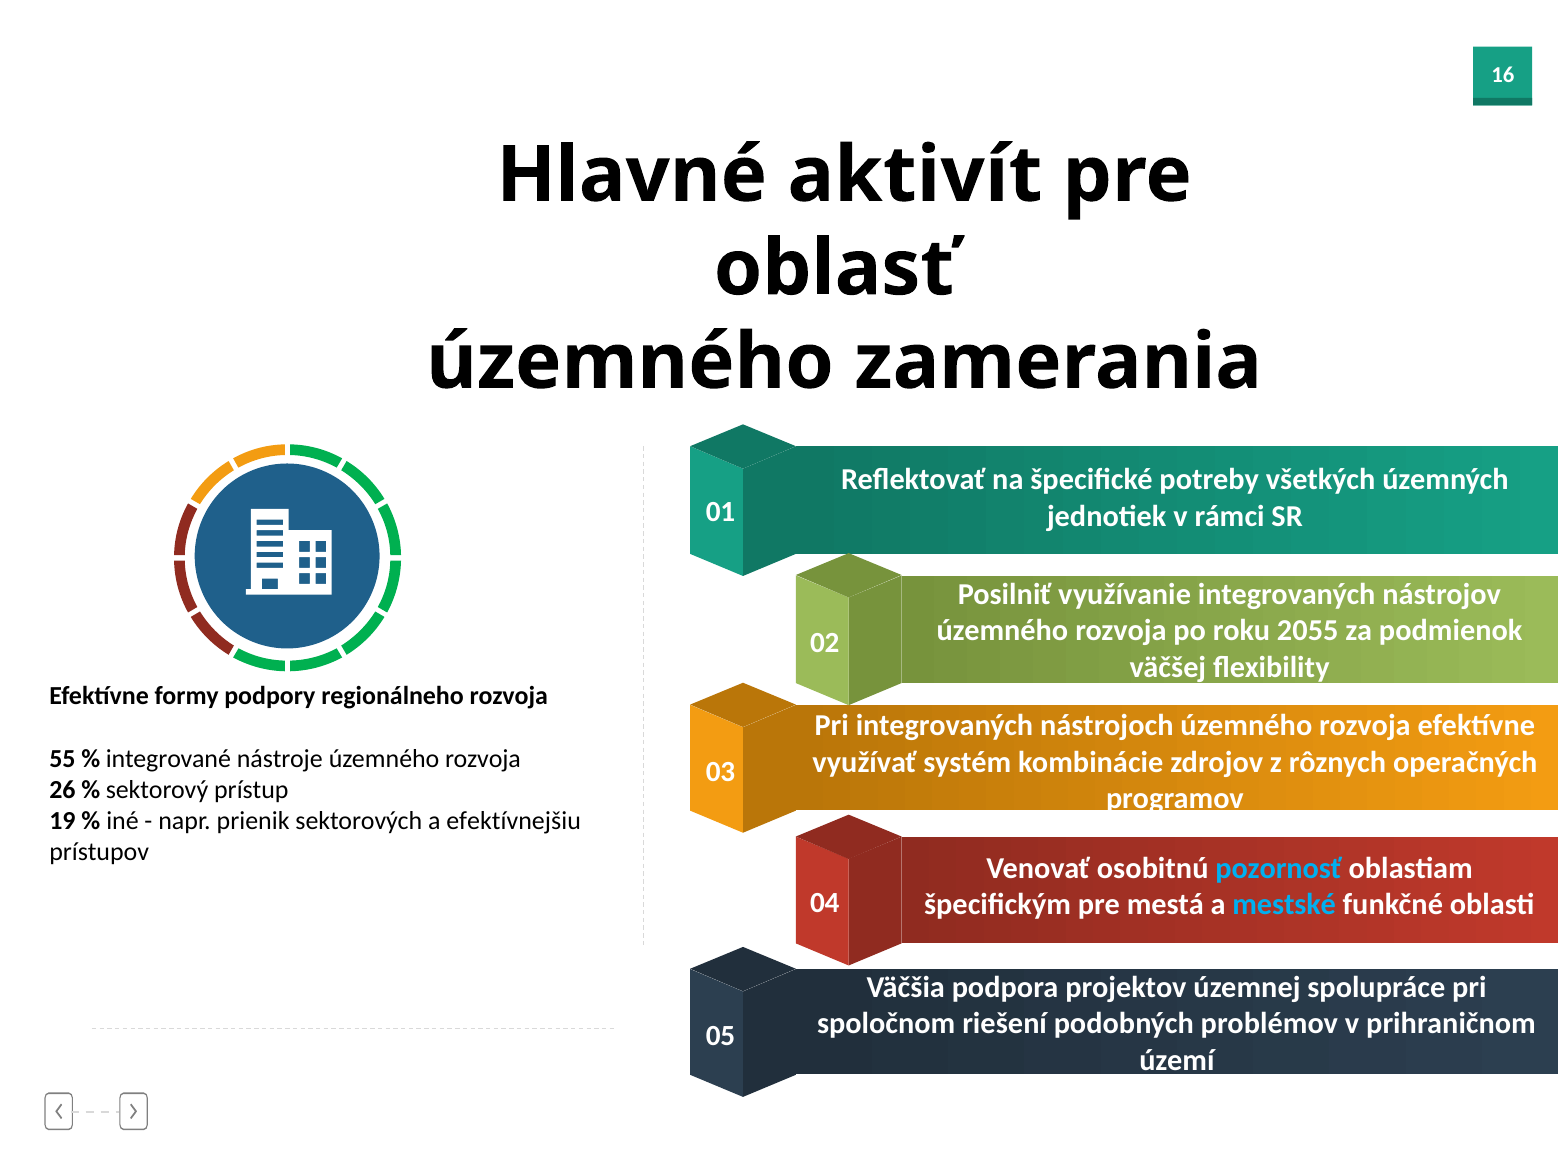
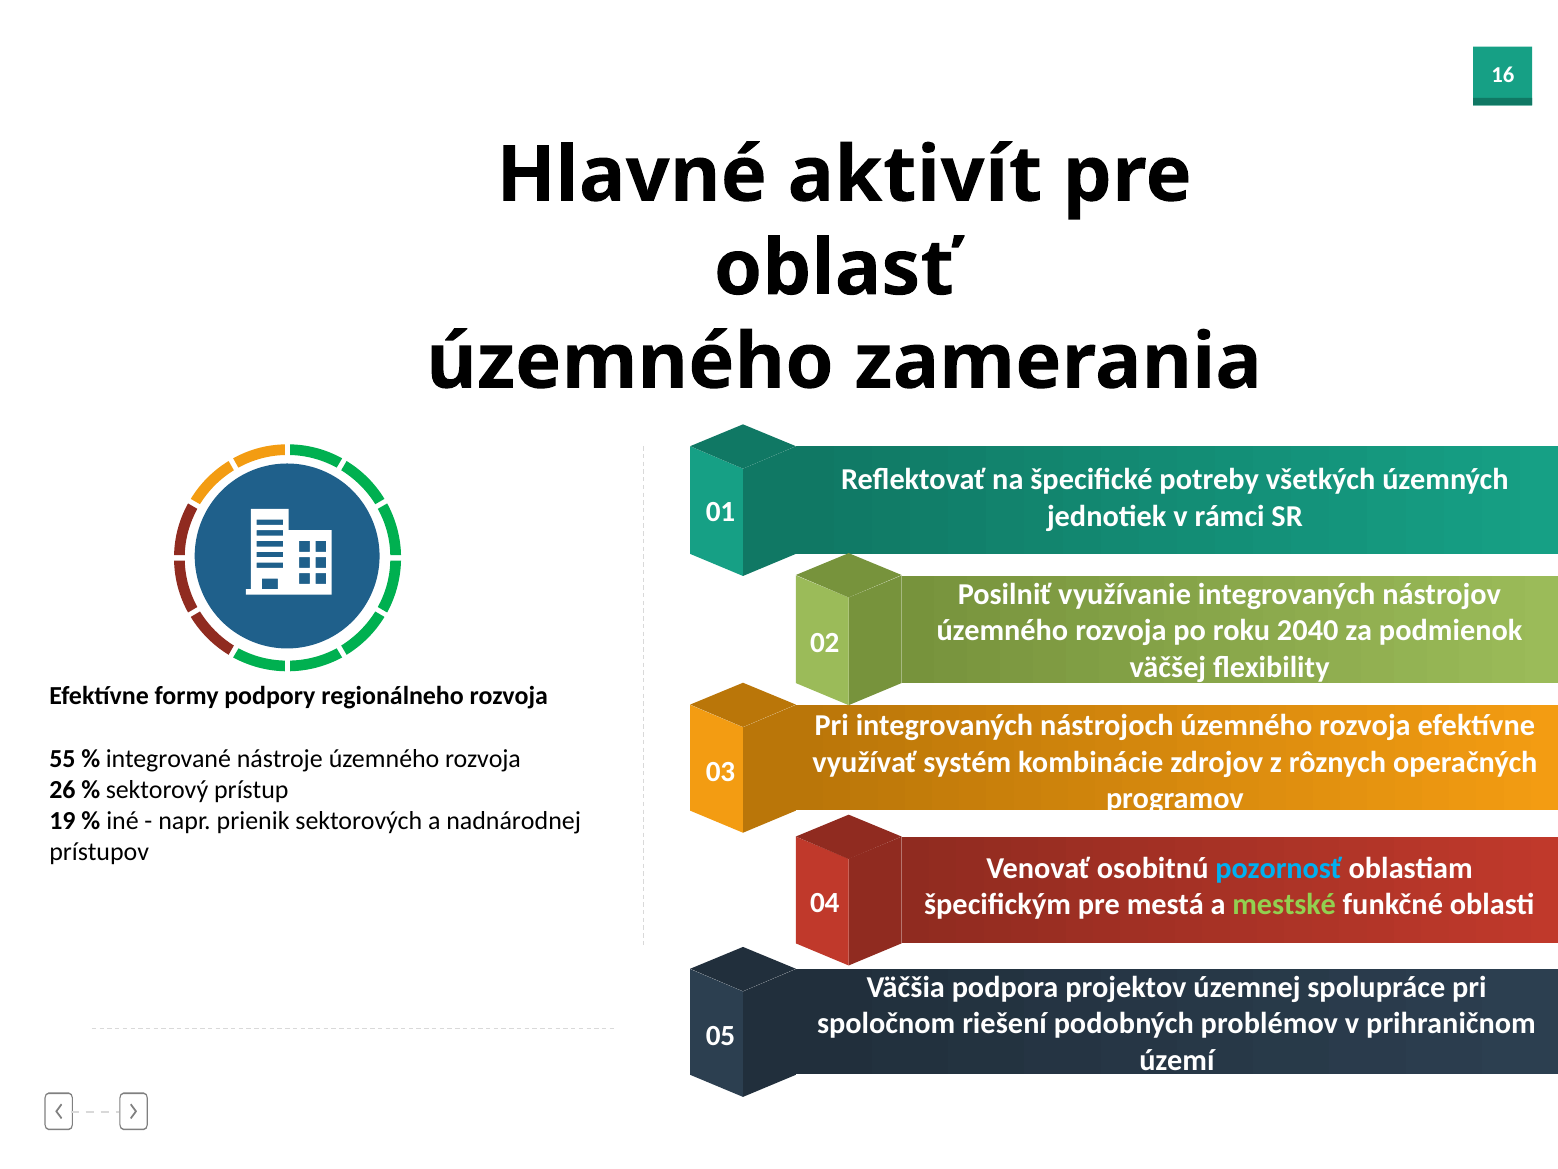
2055: 2055 -> 2040
efektívnejšiu: efektívnejšiu -> nadnárodnej
mestské colour: light blue -> light green
